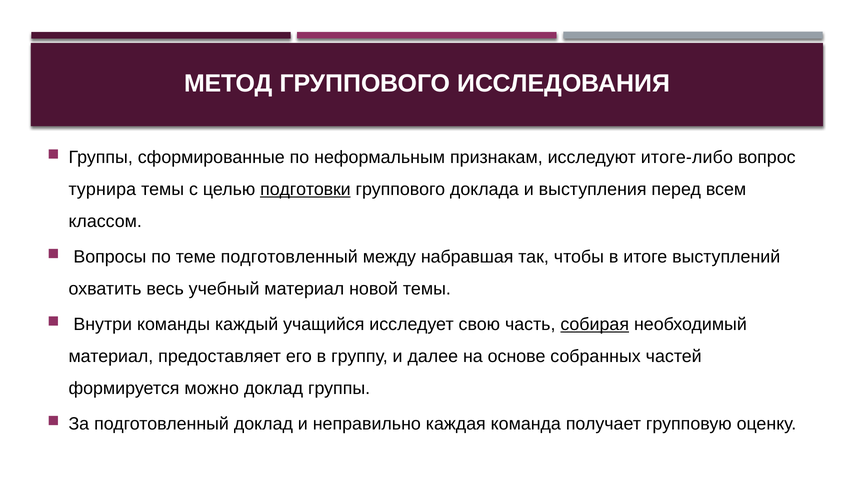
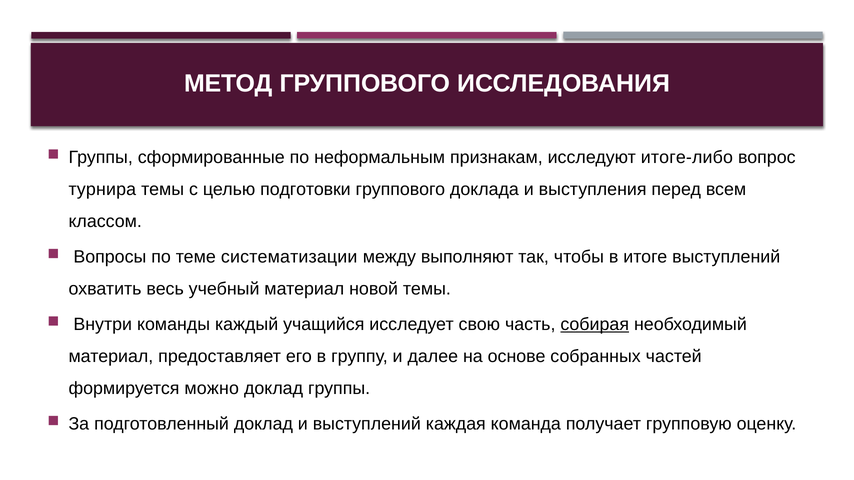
подготовки underline: present -> none
теме подготовленный: подготовленный -> систематизации
набравшая: набравшая -> выполняют
и неправильно: неправильно -> выступлений
